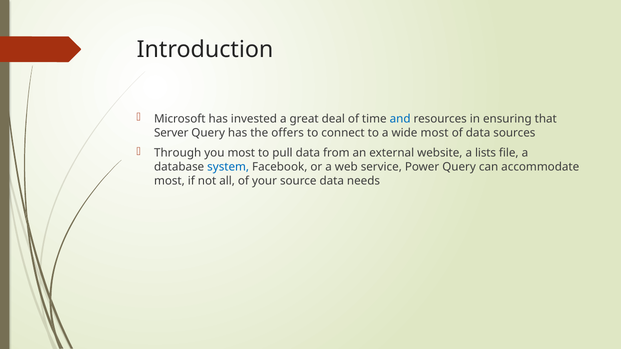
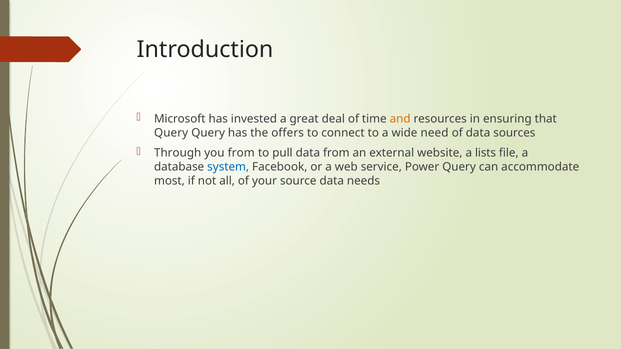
and colour: blue -> orange
Server at (171, 133): Server -> Query
wide most: most -> need
you most: most -> from
